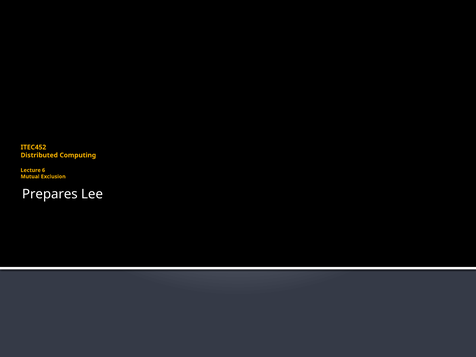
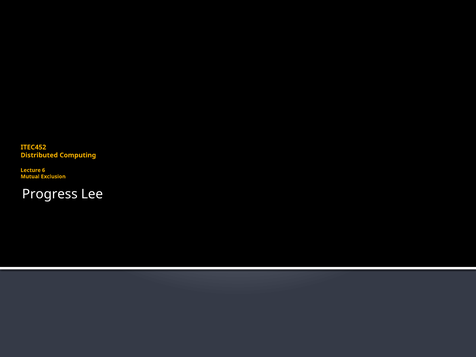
Prepares: Prepares -> Progress
